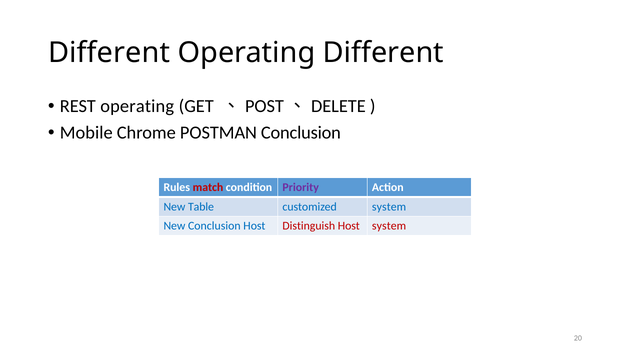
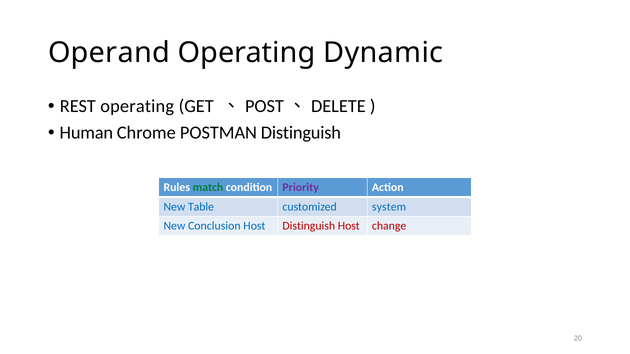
Different at (109, 53): Different -> Operand
Operating Different: Different -> Dynamic
Mobile: Mobile -> Human
POSTMAN Conclusion: Conclusion -> Distinguish
match colour: red -> green
Host system: system -> change
